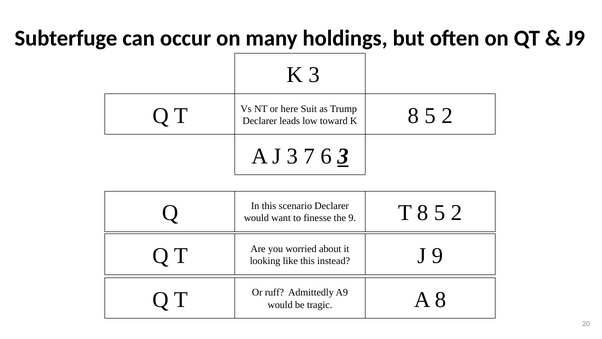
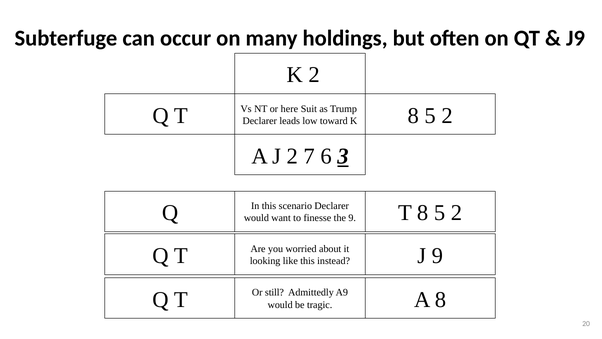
K 3: 3 -> 2
J 3: 3 -> 2
ruff: ruff -> still
